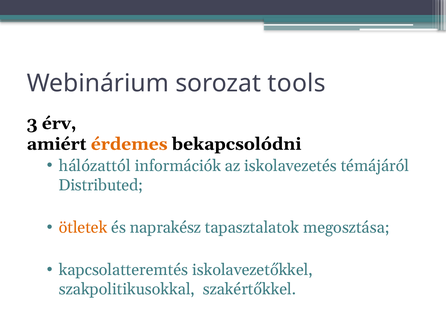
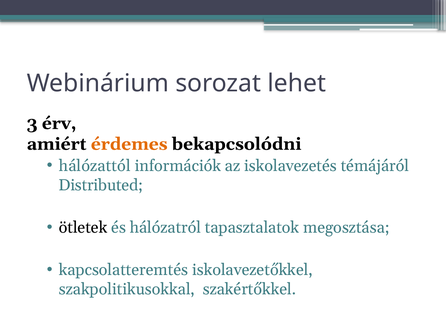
tools: tools -> lehet
ötletek colour: orange -> black
naprakész: naprakész -> hálózatról
